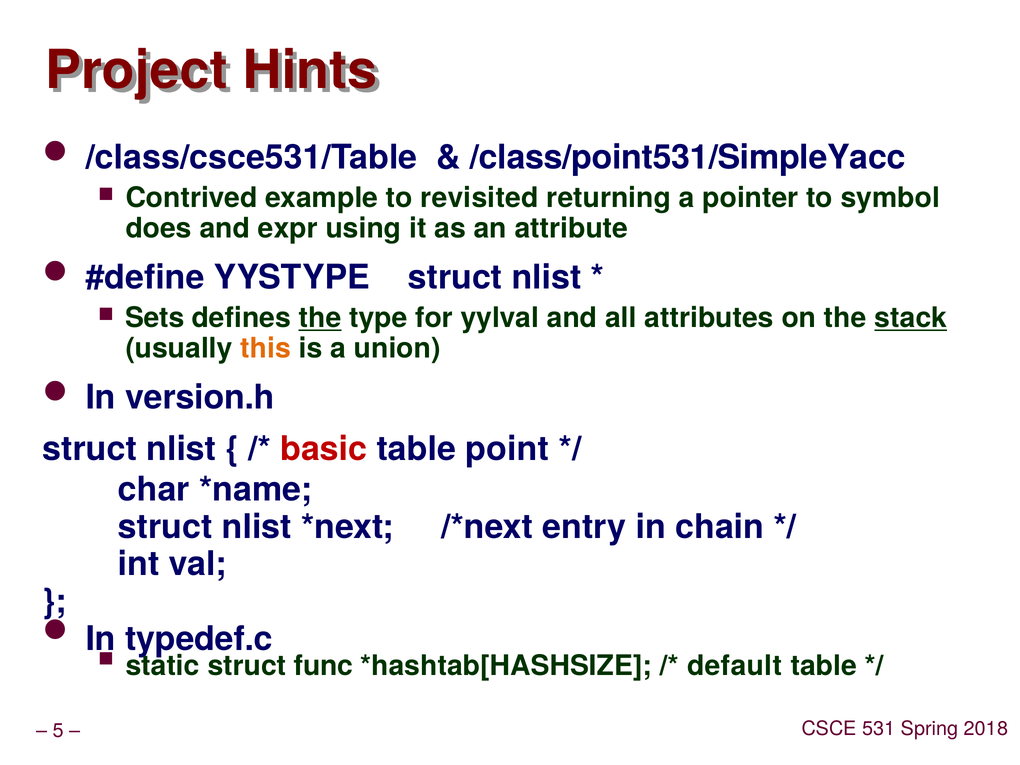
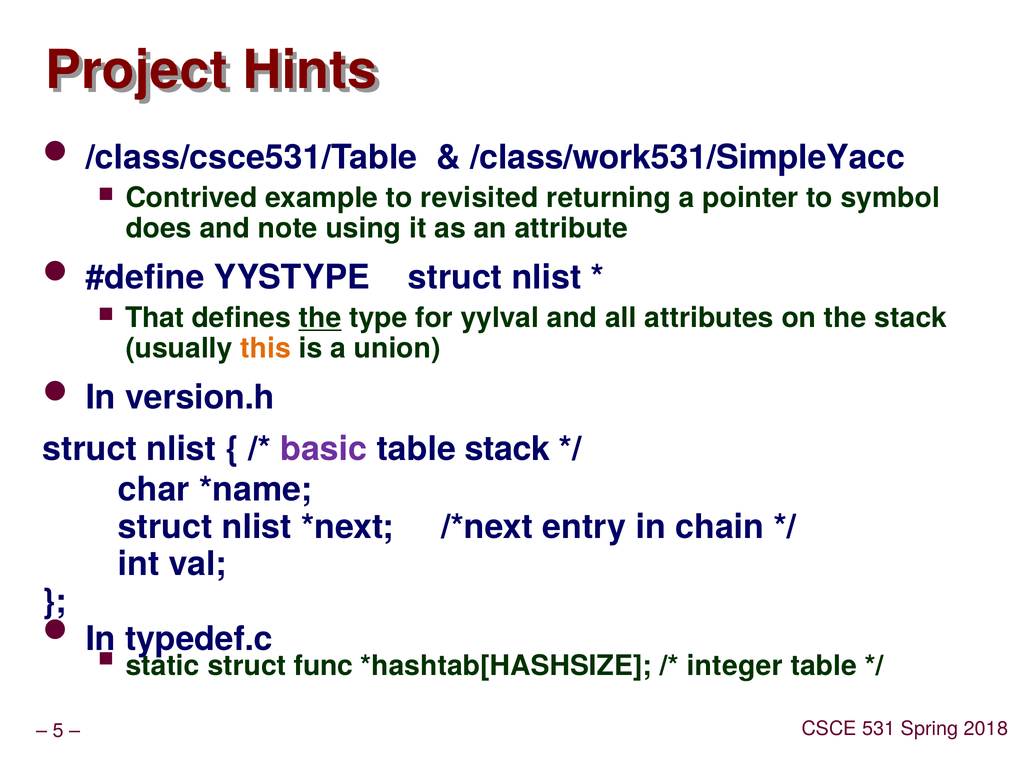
/class/point531/SimpleYacc: /class/point531/SimpleYacc -> /class/work531/SimpleYacc
expr: expr -> note
Sets: Sets -> That
stack at (911, 318) underline: present -> none
basic colour: red -> purple
table point: point -> stack
default: default -> integer
